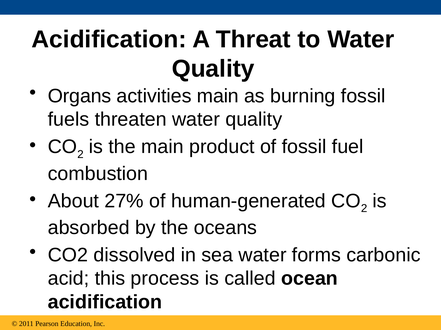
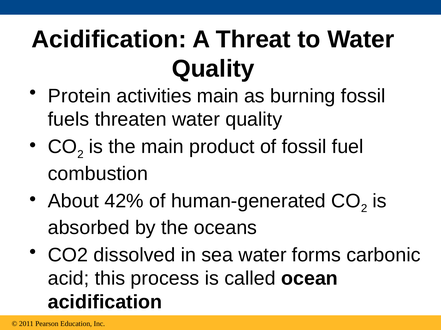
Organs: Organs -> Protein
27%: 27% -> 42%
